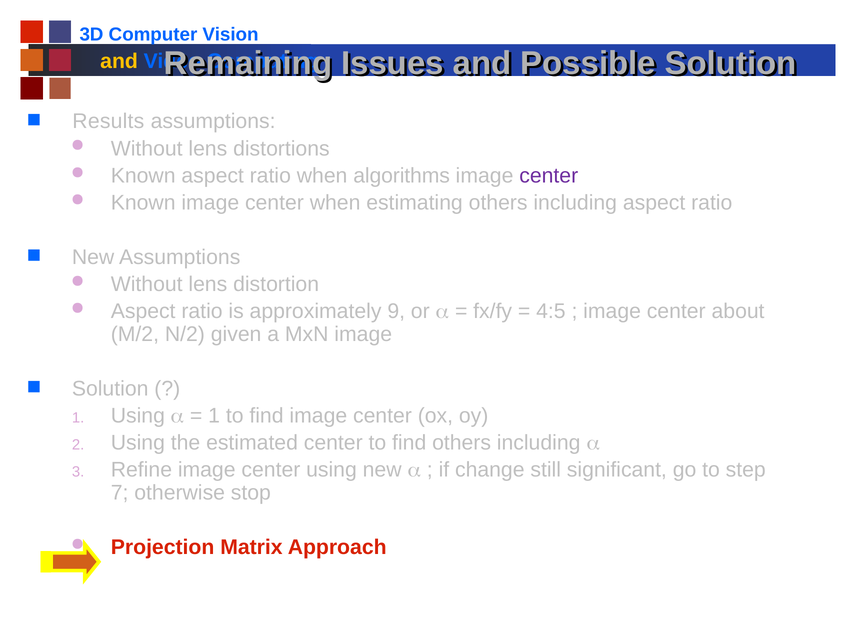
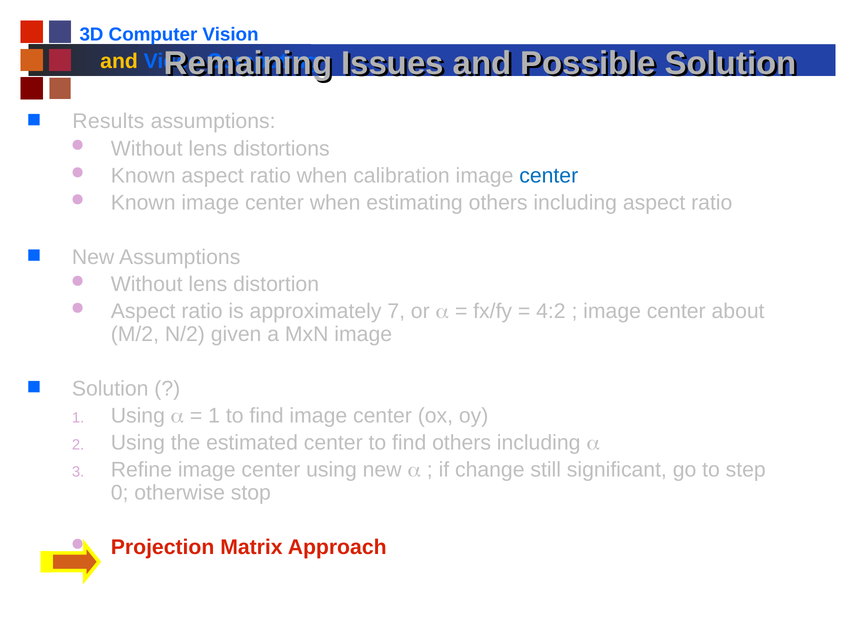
algorithms: algorithms -> calibration
center at (549, 176) colour: purple -> blue
9: 9 -> 7
4:5: 4:5 -> 4:2
7: 7 -> 0
